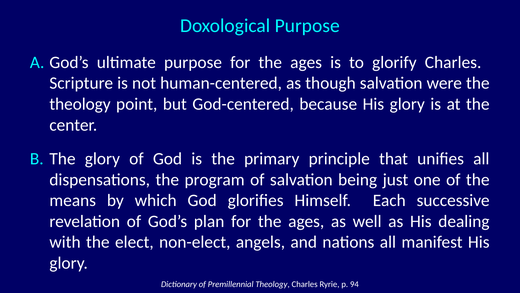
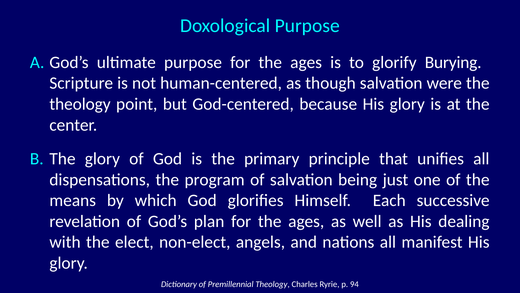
glorify Charles: Charles -> Burying
